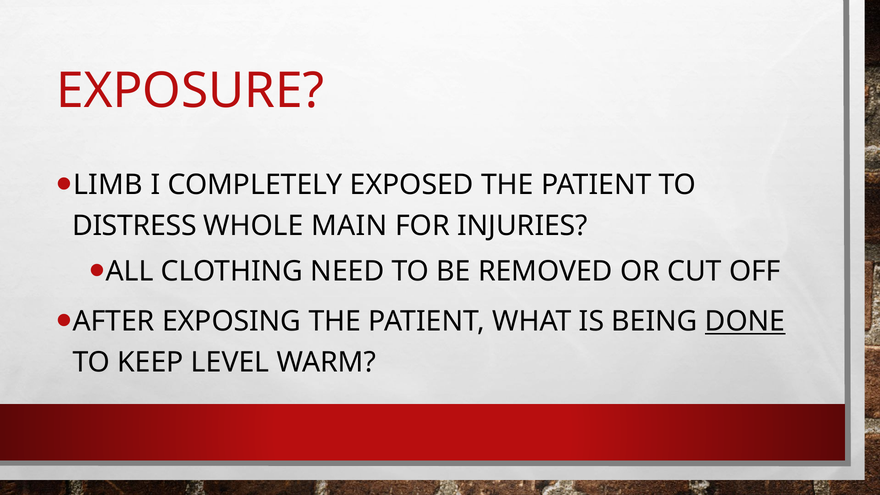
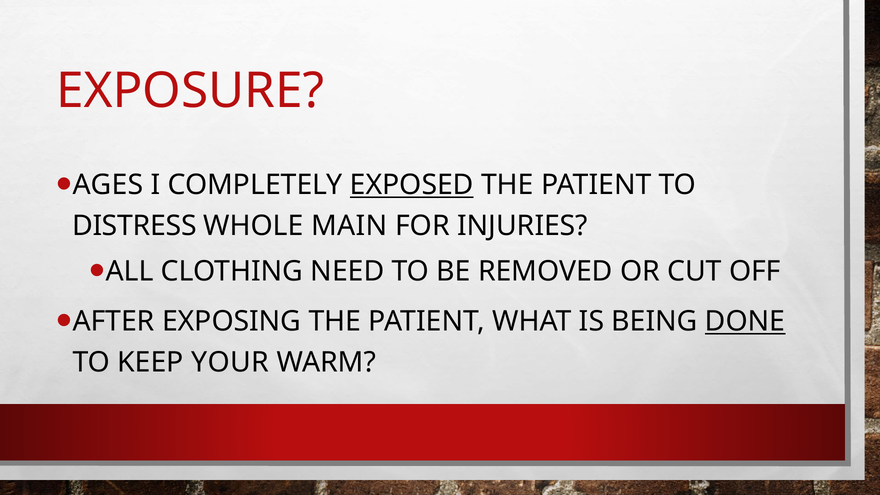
LIMB: LIMB -> AGES
EXPOSED underline: none -> present
LEVEL: LEVEL -> YOUR
